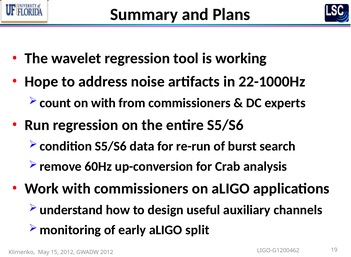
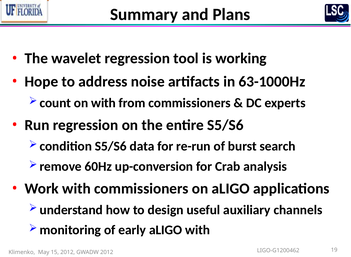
22-1000Hz: 22-1000Hz -> 63-1000Hz
aLIGO split: split -> with
